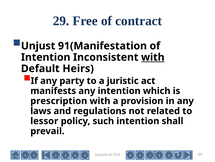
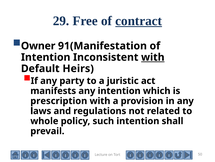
contract underline: none -> present
Unjust: Unjust -> Owner
lessor: lessor -> whole
